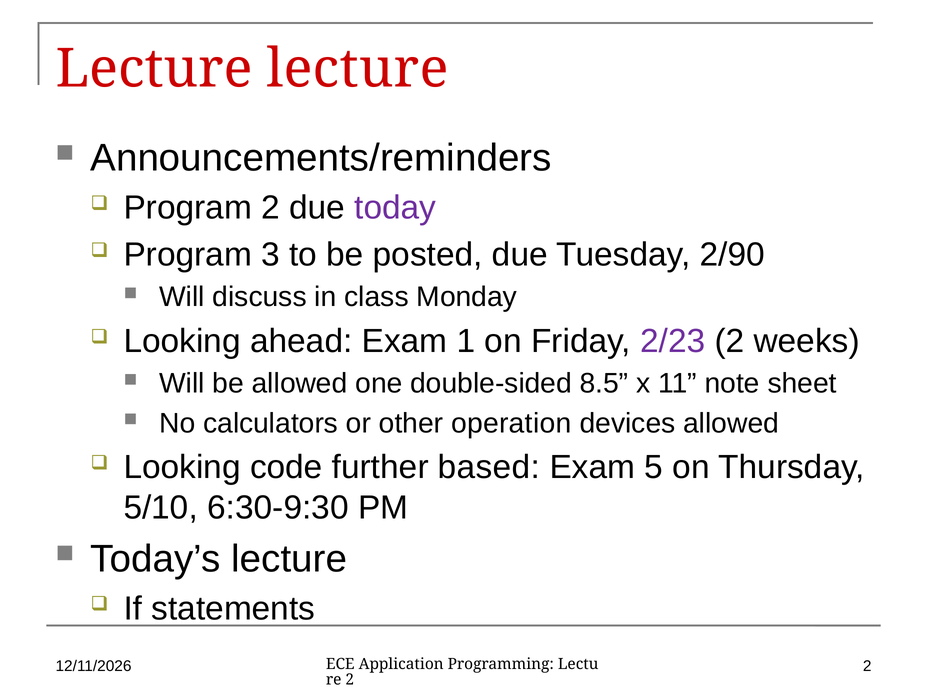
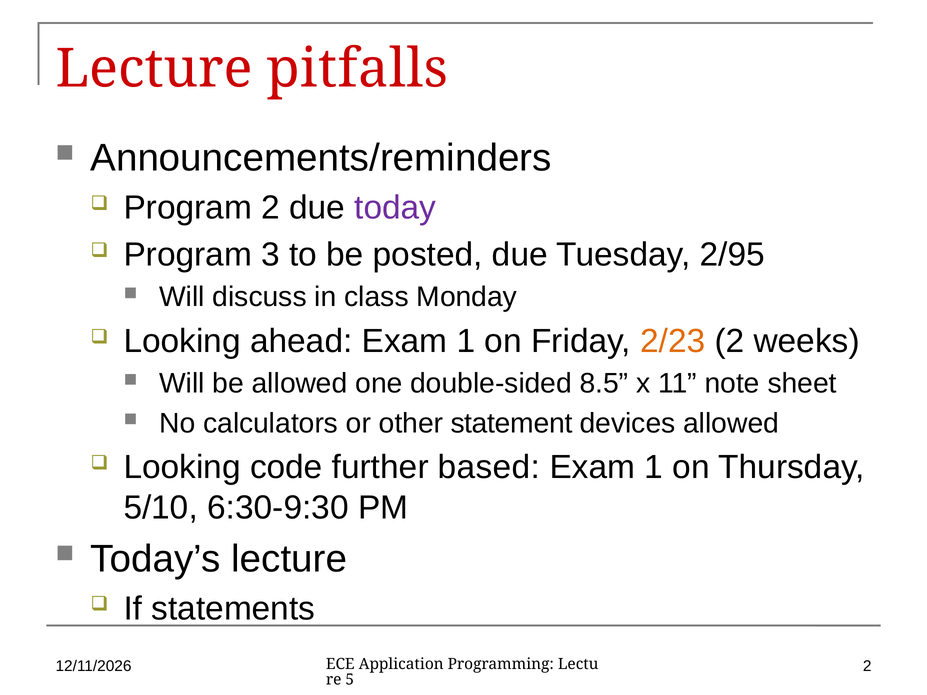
Lecture lecture: lecture -> pitfalls
2/90: 2/90 -> 2/95
2/23 colour: purple -> orange
operation: operation -> statement
5 at (654, 468): 5 -> 1
2 at (350, 680): 2 -> 5
